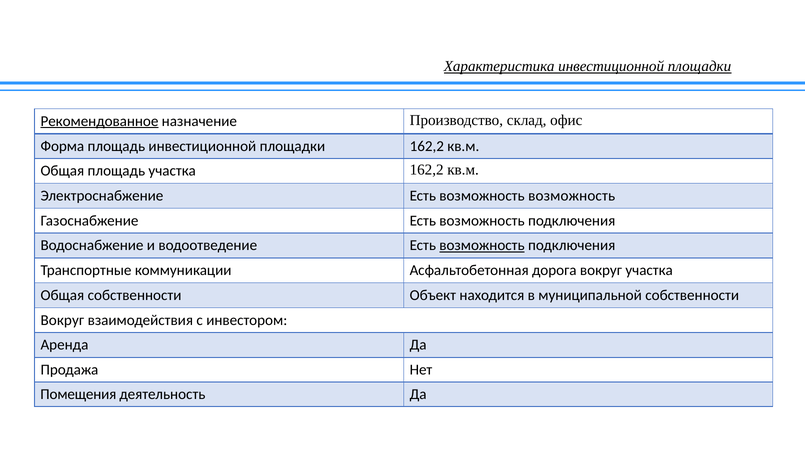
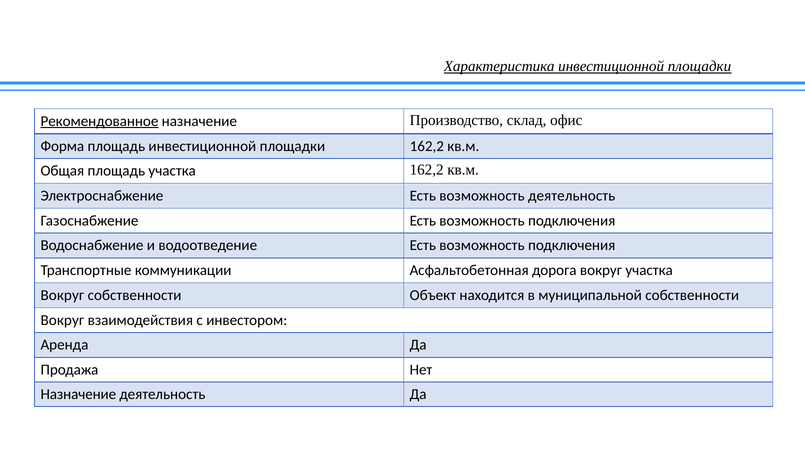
возможность возможность: возможность -> деятельность
возможность at (482, 245) underline: present -> none
Общая at (62, 295): Общая -> Вокруг
Помещения at (78, 394): Помещения -> Назначение
